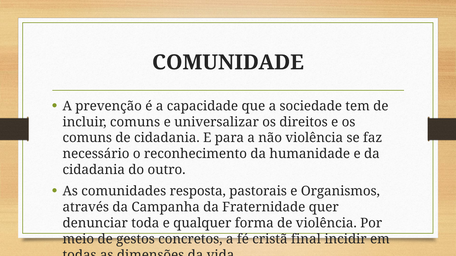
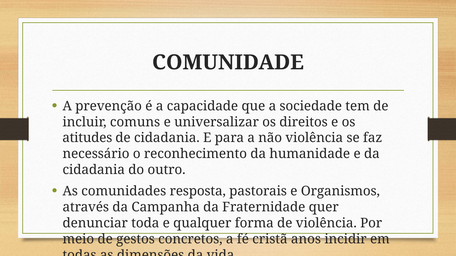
comuns at (87, 138): comuns -> atitudes
final: final -> anos
